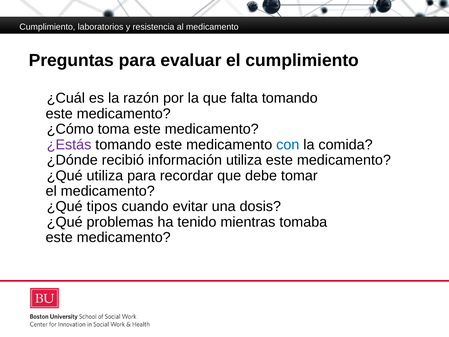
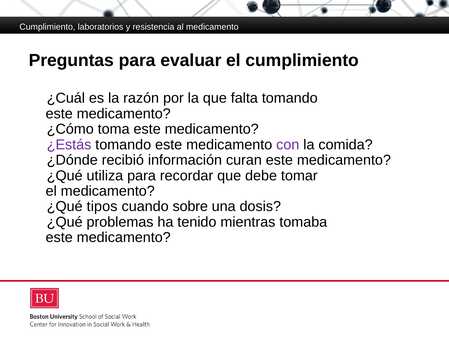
con colour: blue -> purple
información utiliza: utiliza -> curan
evitar: evitar -> sobre
